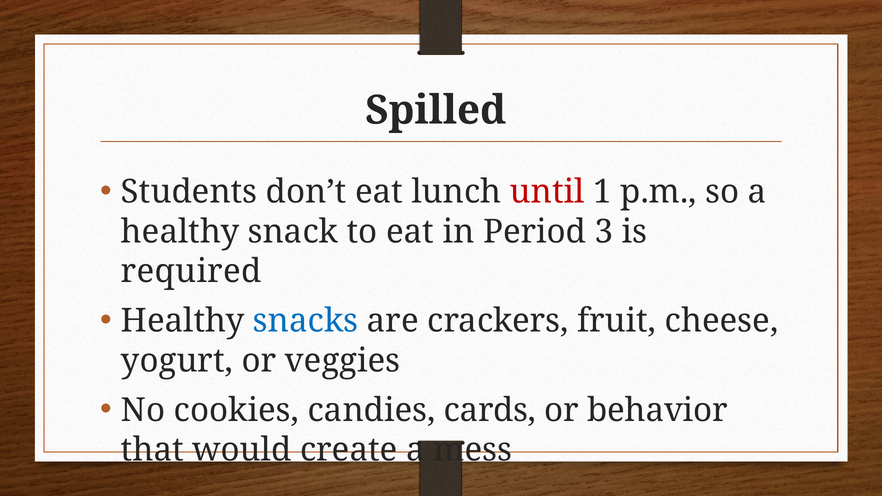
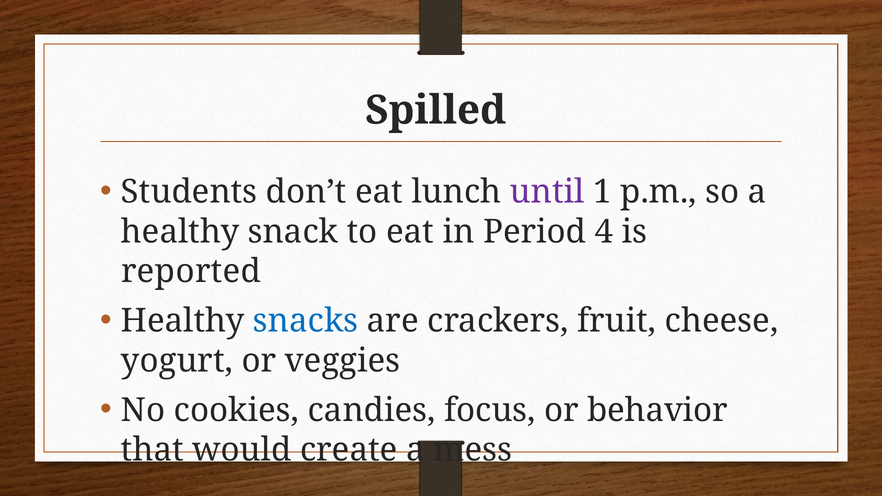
until colour: red -> purple
3: 3 -> 4
required: required -> reported
cards: cards -> focus
